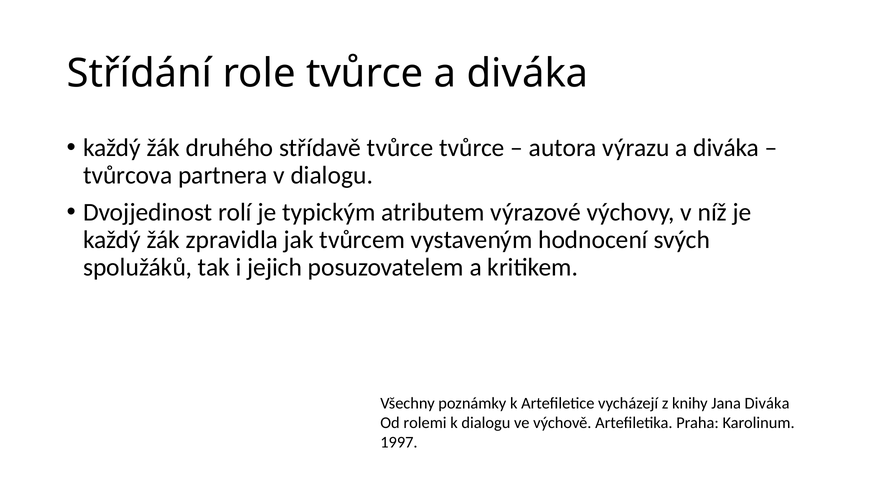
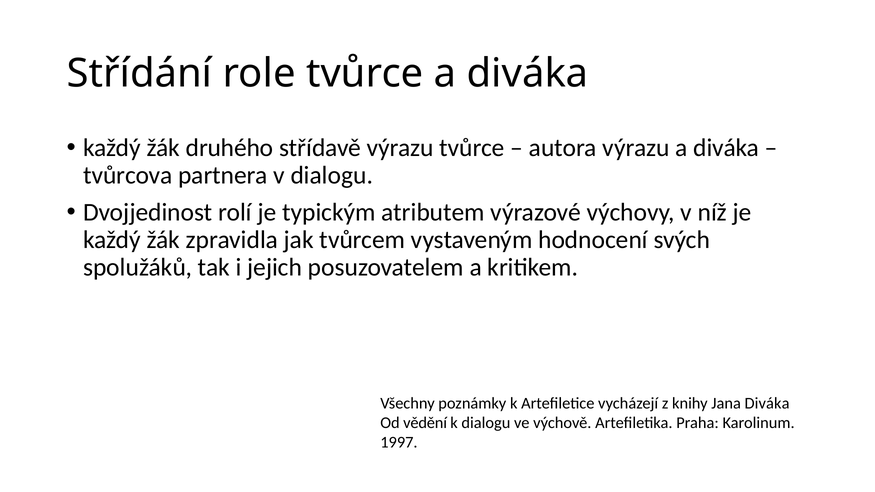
střídavě tvůrce: tvůrce -> výrazu
rolemi: rolemi -> vědění
